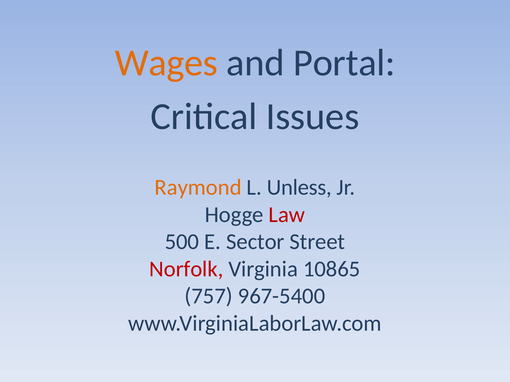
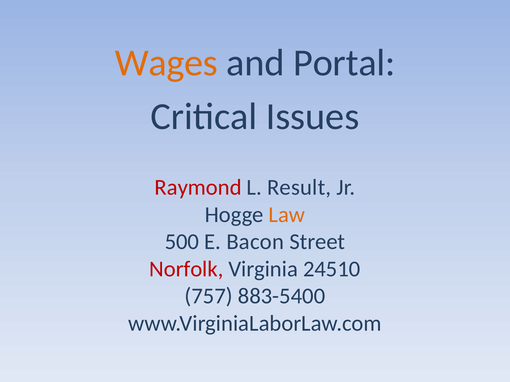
Raymond colour: orange -> red
Unless: Unless -> Result
Law colour: red -> orange
Sector: Sector -> Bacon
10865: 10865 -> 24510
967-5400: 967-5400 -> 883-5400
